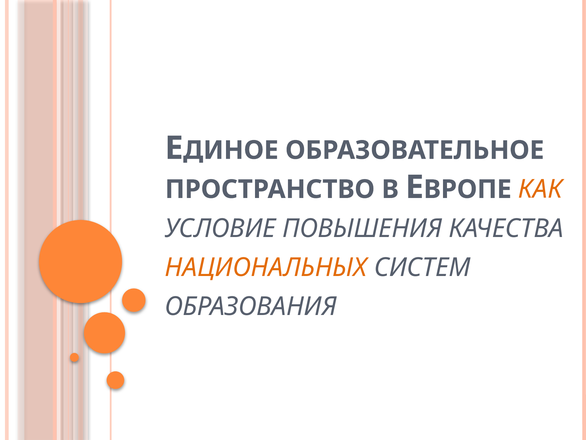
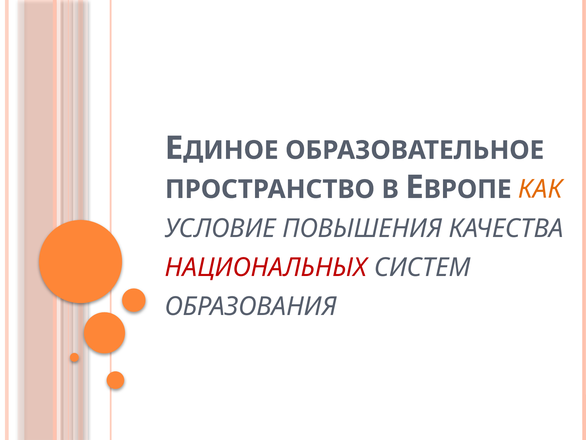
НАЦИОНАЛЬНЫХ colour: orange -> red
